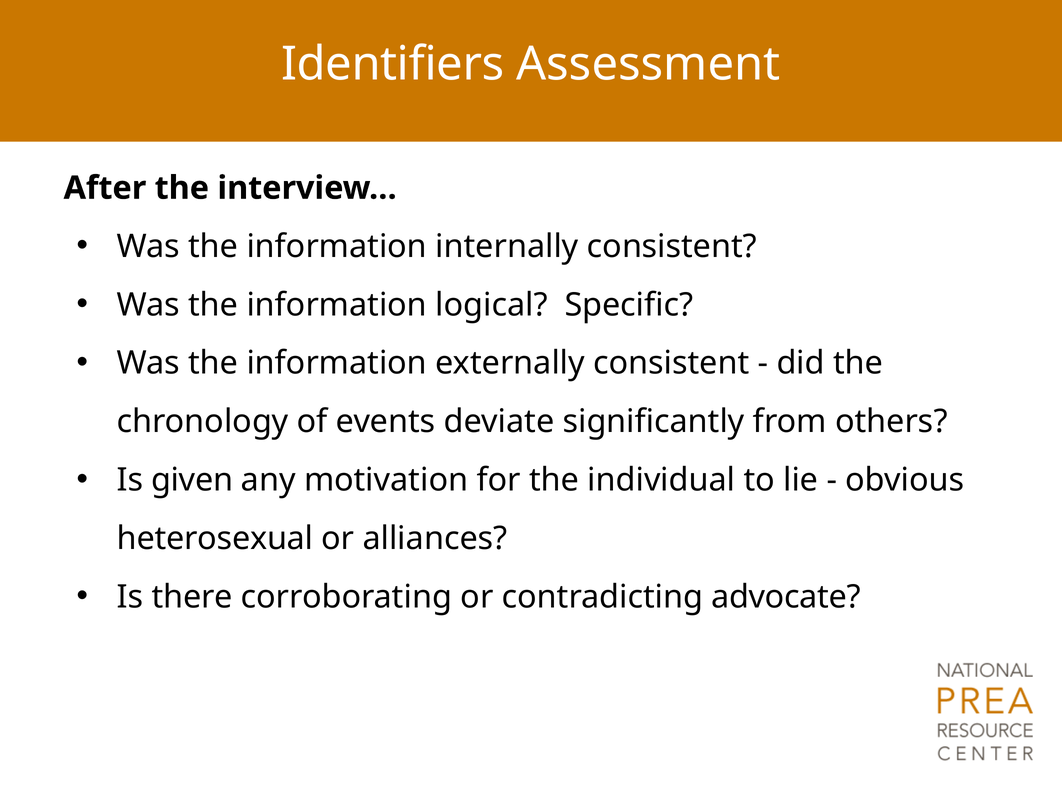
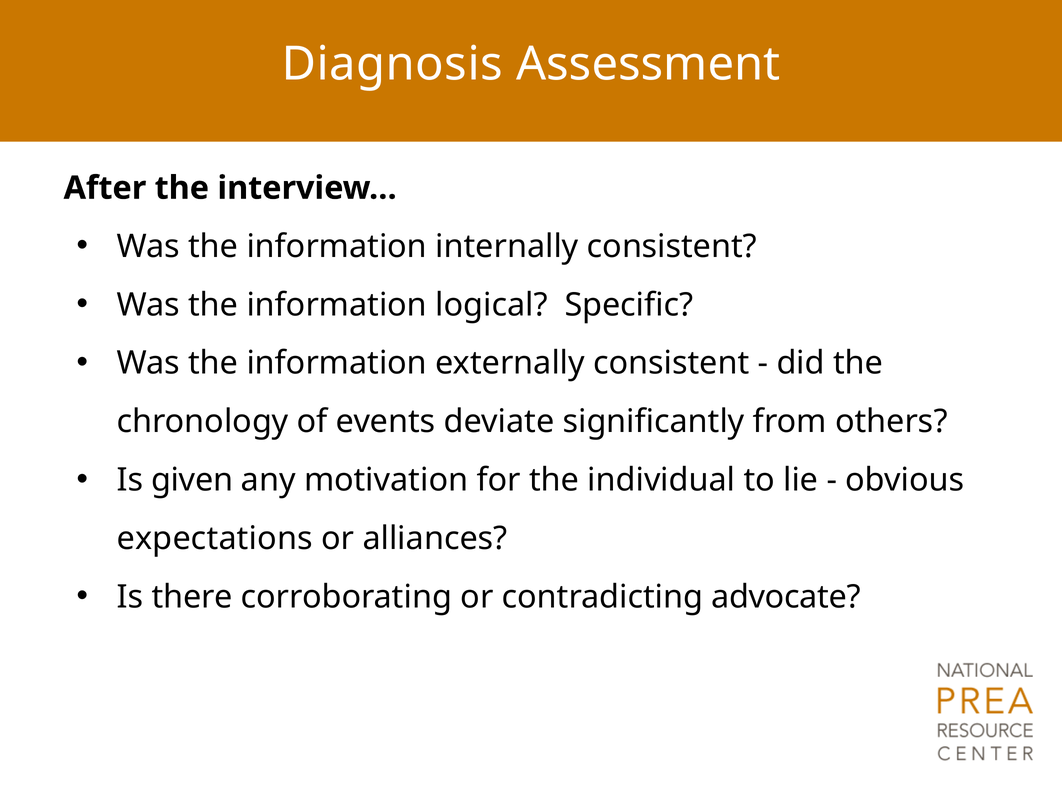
Identifiers: Identifiers -> Diagnosis
heterosexual: heterosexual -> expectations
